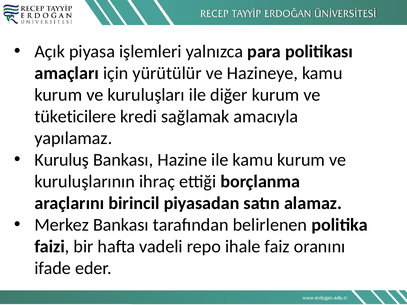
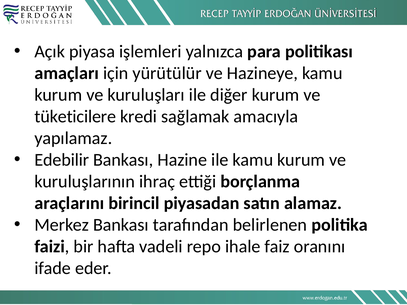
Kuruluş: Kuruluş -> Edebilir
